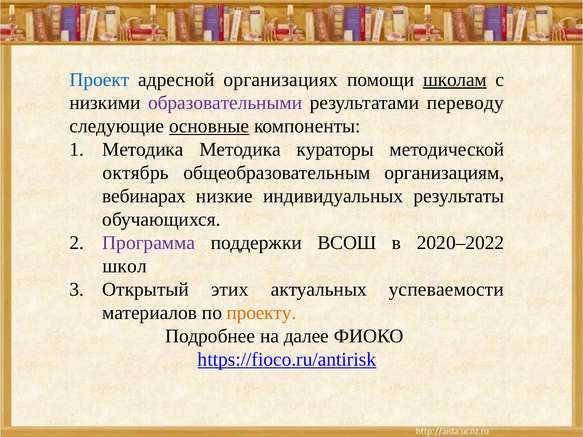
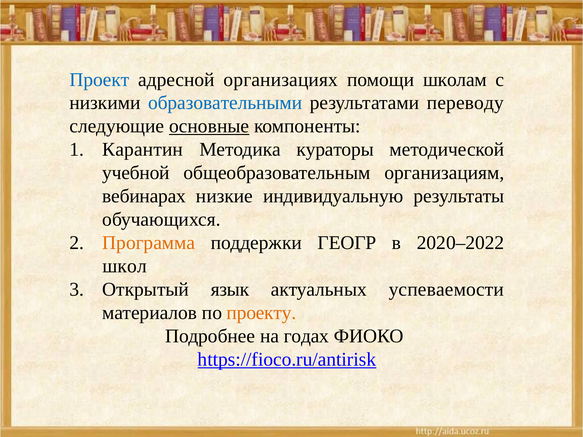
школам underline: present -> none
образовательными colour: purple -> blue
Методика at (143, 150): Методика -> Карантин
октябрь: октябрь -> учебной
индивидуальных: индивидуальных -> индивидуальную
Программа colour: purple -> orange
ВСОШ: ВСОШ -> ГЕОГР
этих: этих -> язык
далее: далее -> годах
